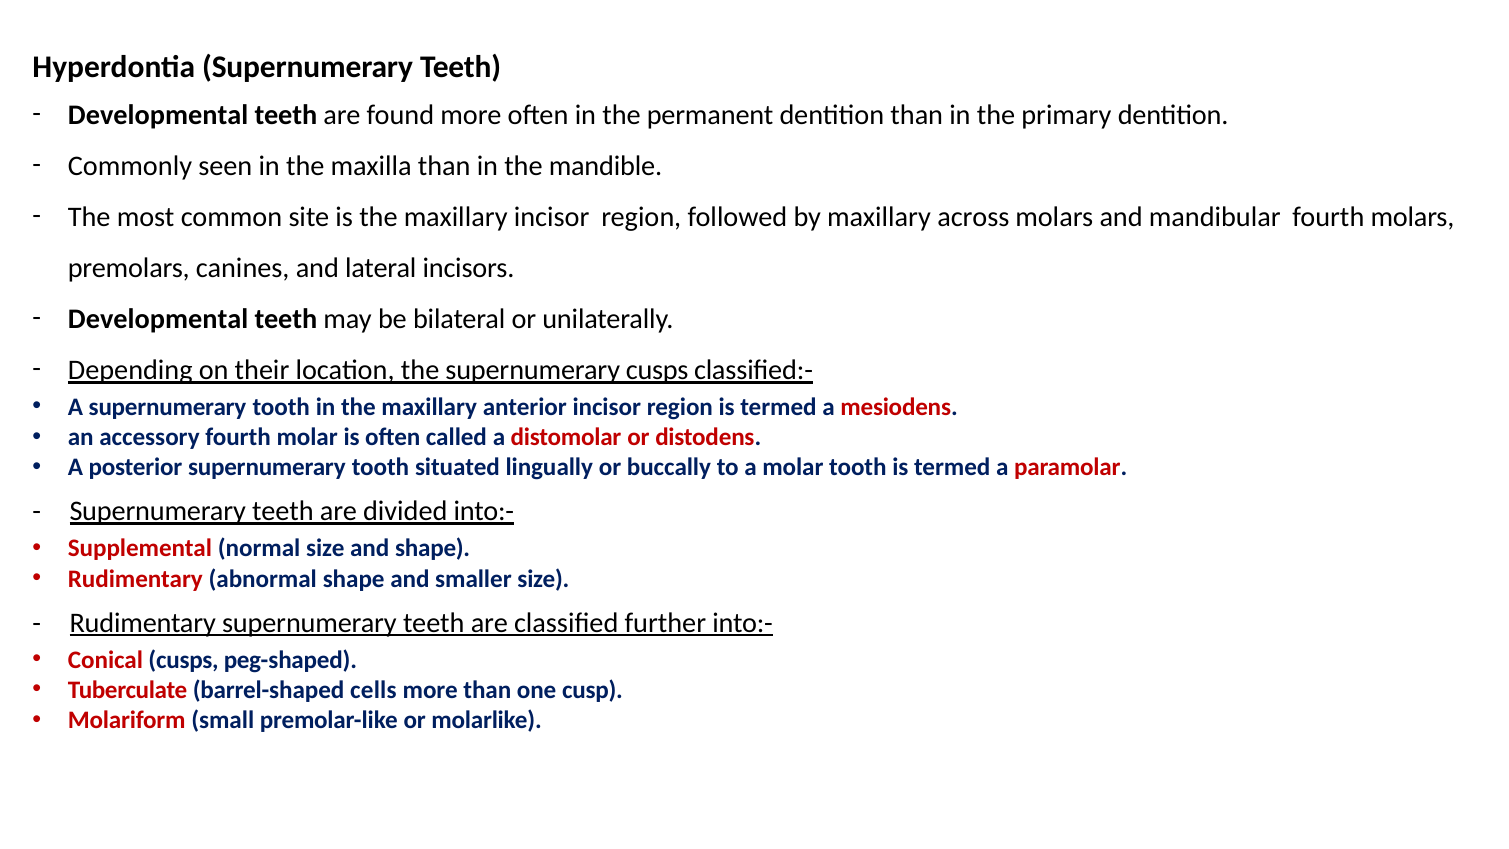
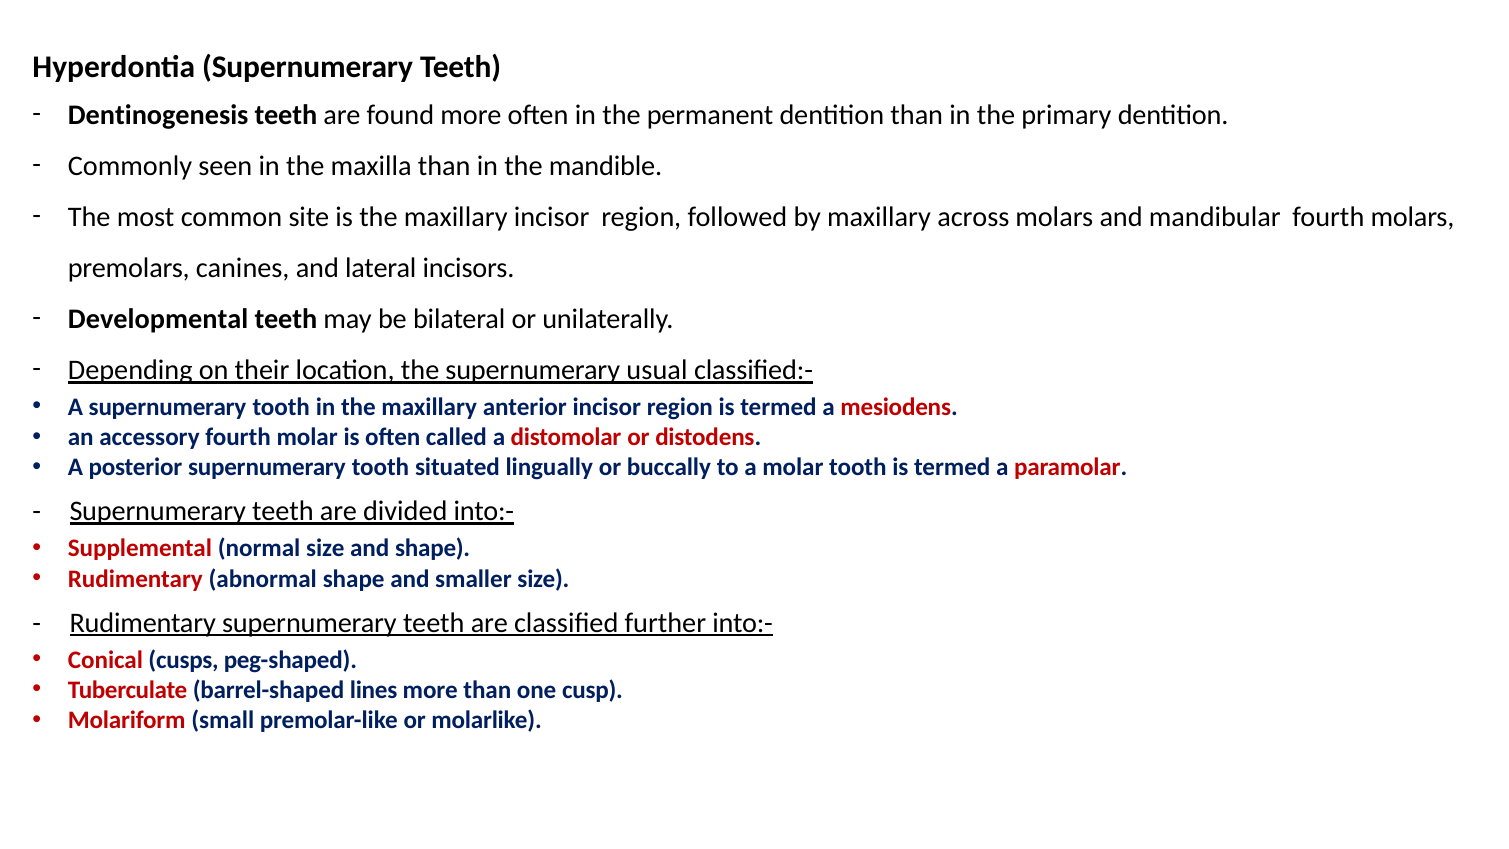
Developmental at (158, 115): Developmental -> Dentinogenesis
supernumerary cusps: cusps -> usual
cells: cells -> lines
